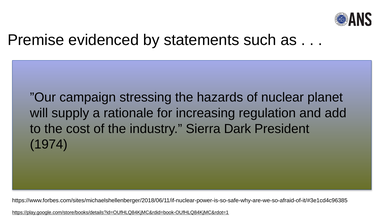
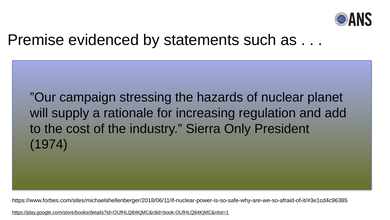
Dark: Dark -> Only
